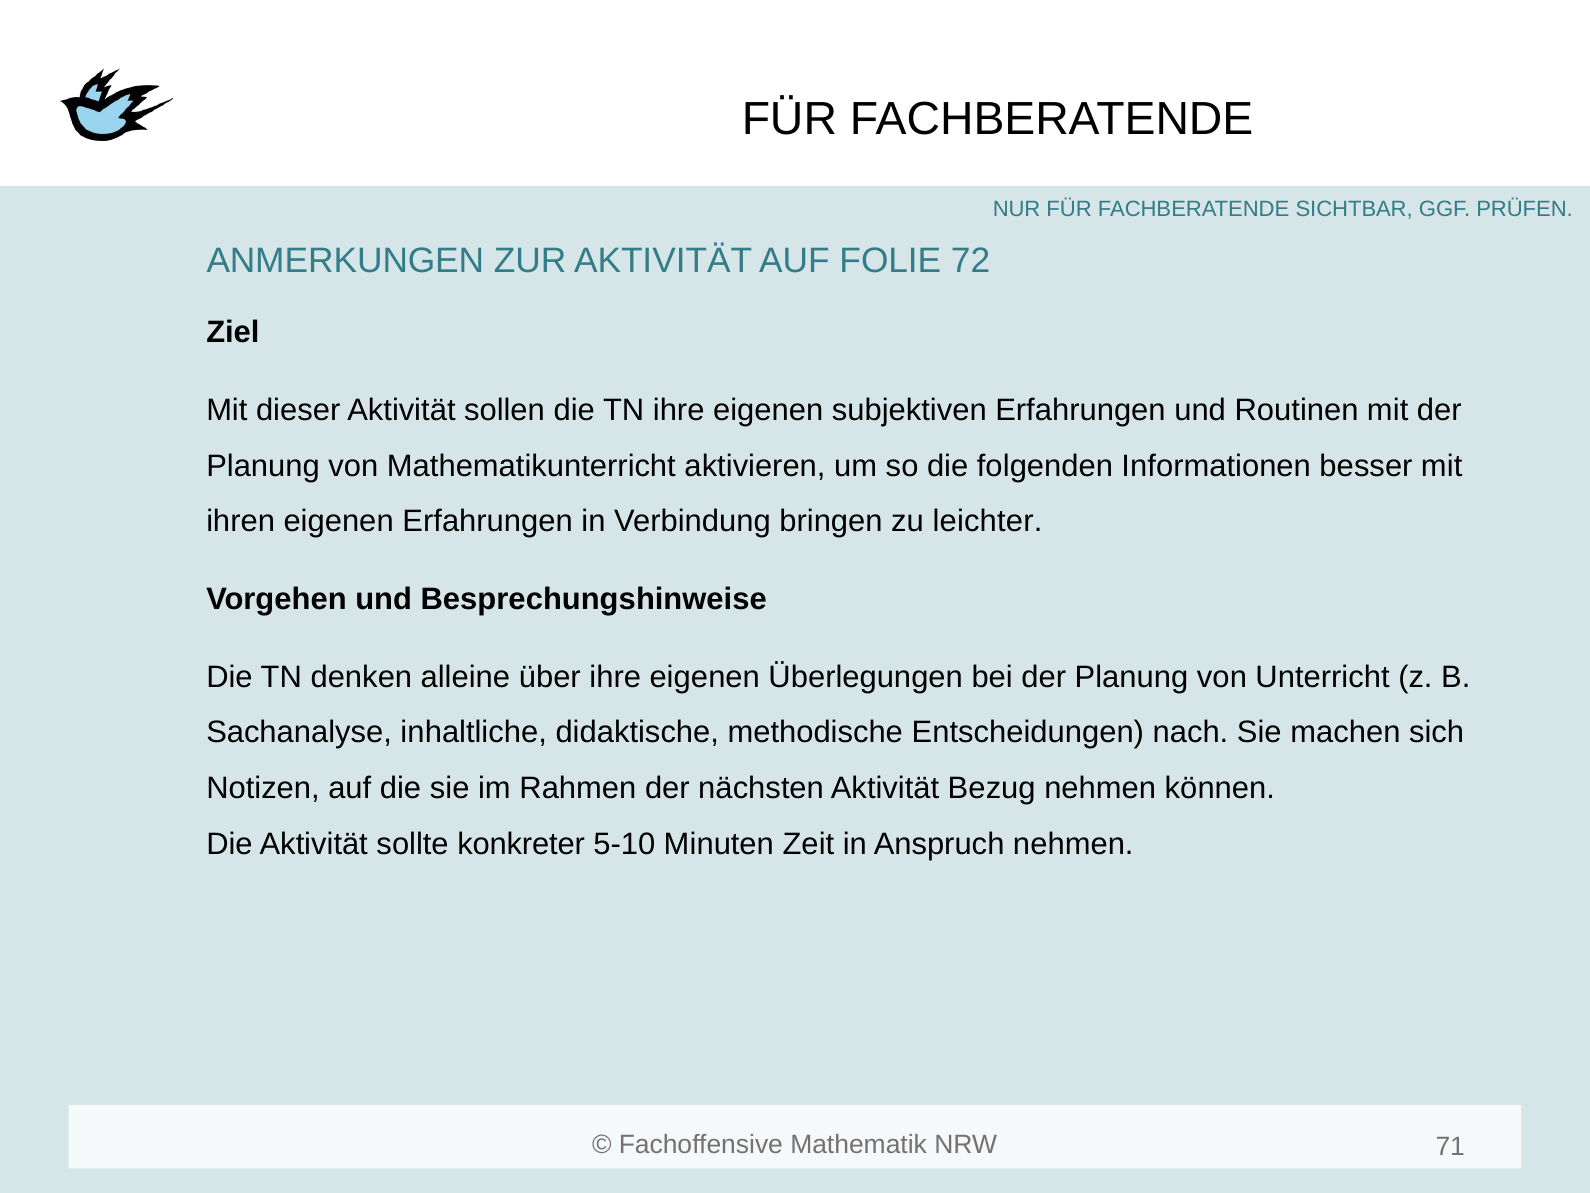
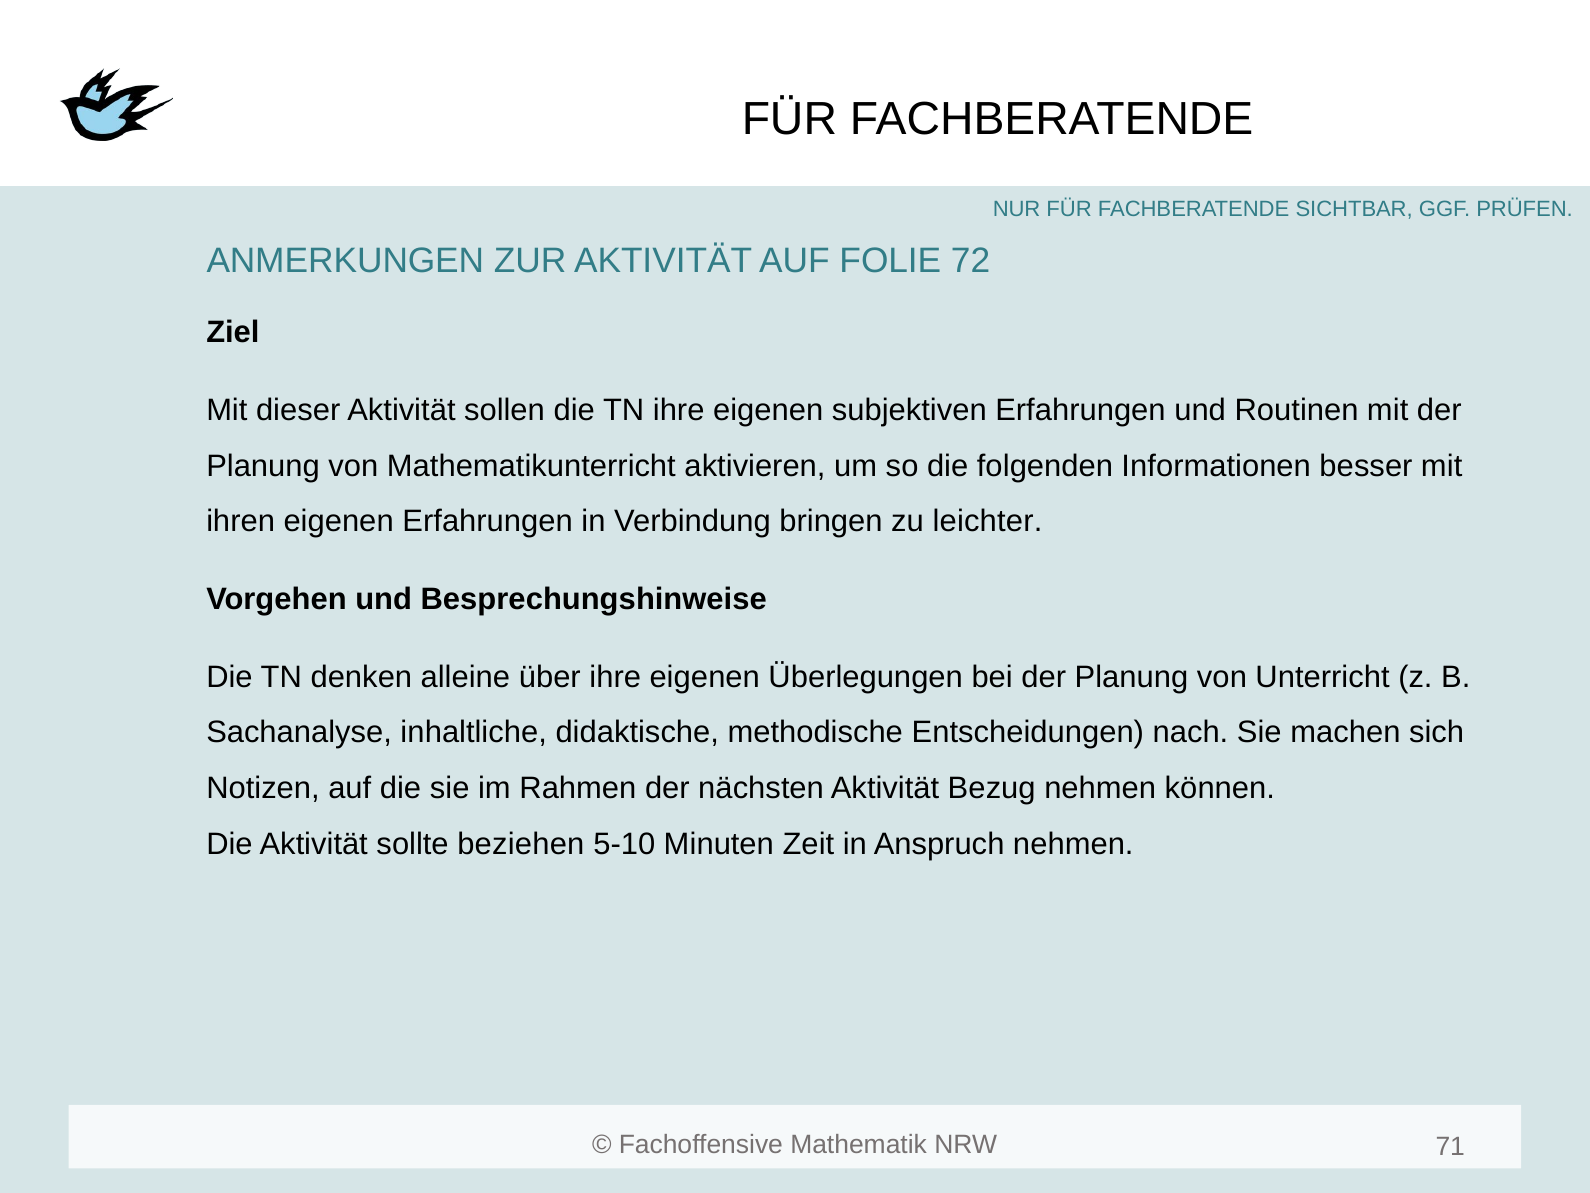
konkreter: konkreter -> beziehen
